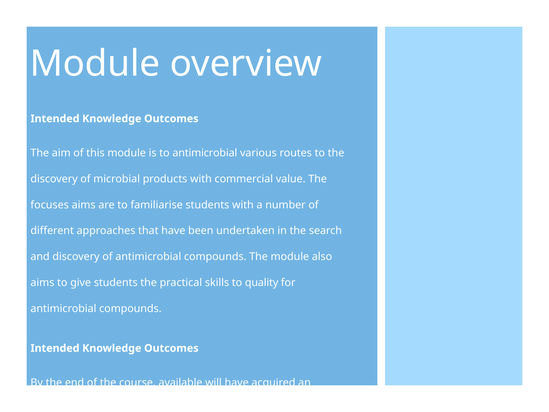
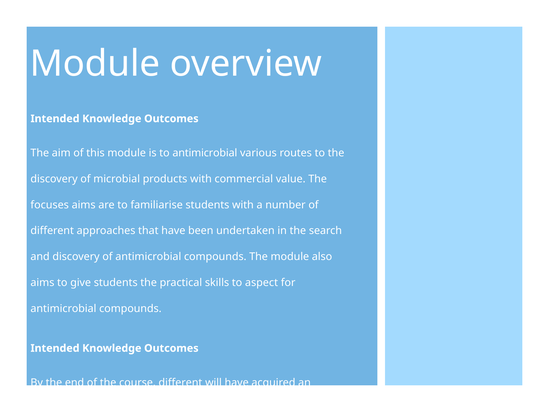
quality: quality -> aspect
course available: available -> different
